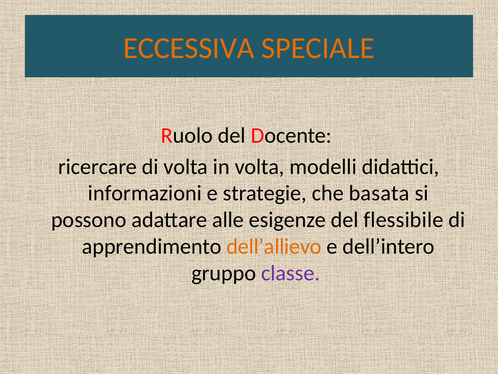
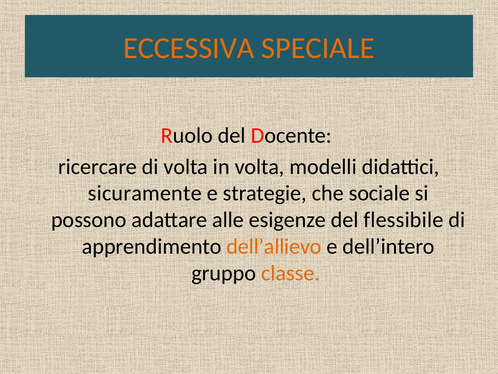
informazioni: informazioni -> sicuramente
basata: basata -> sociale
classe colour: purple -> orange
